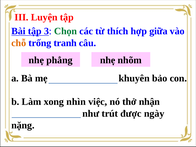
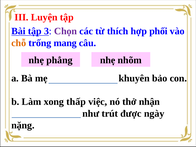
Chọn colour: green -> purple
giữa: giữa -> phối
tranh: tranh -> mang
nhìn: nhìn -> thấp
